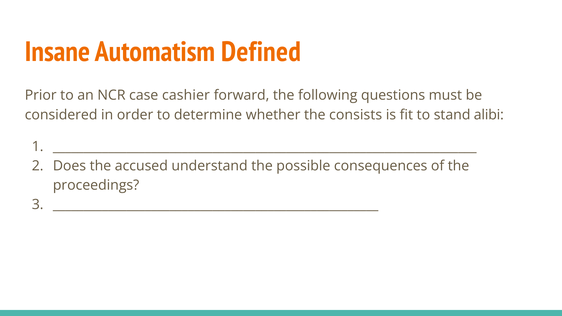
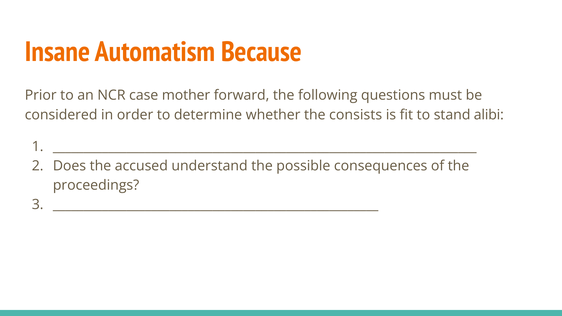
Defined: Defined -> Because
cashier: cashier -> mother
